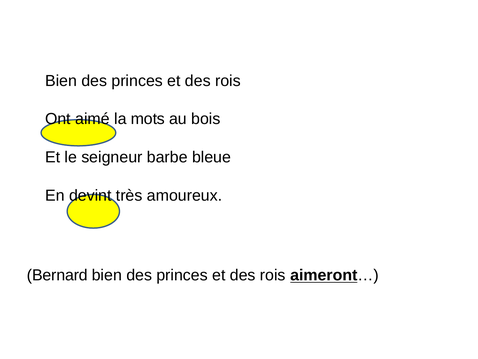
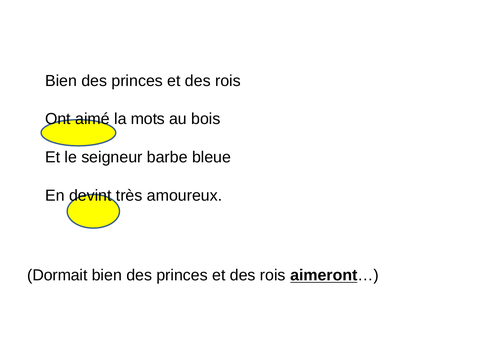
Bernard: Bernard -> Dormait
